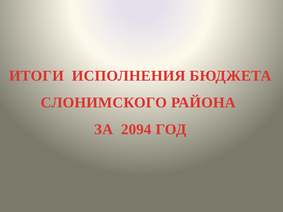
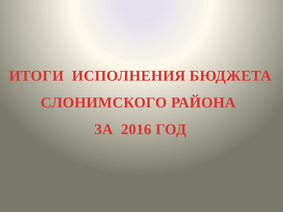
2094: 2094 -> 2016
